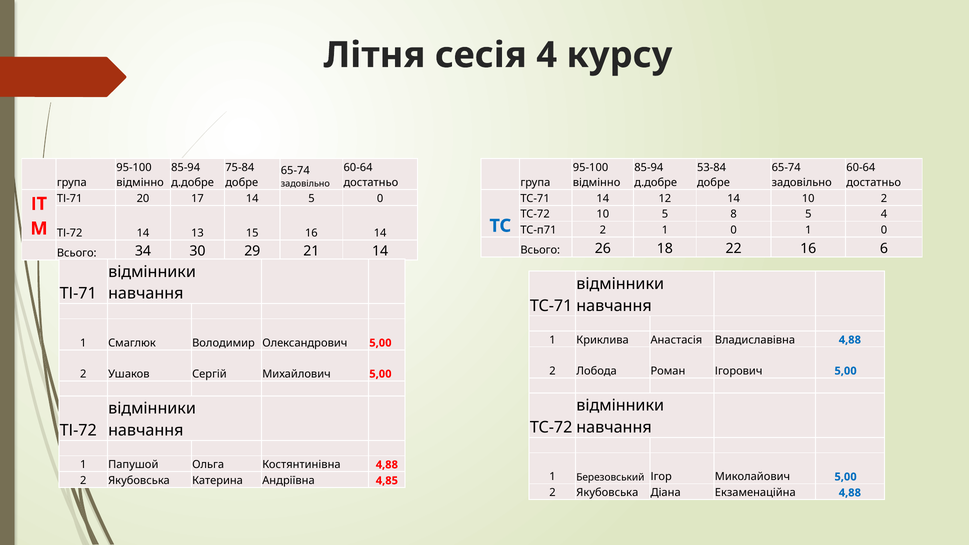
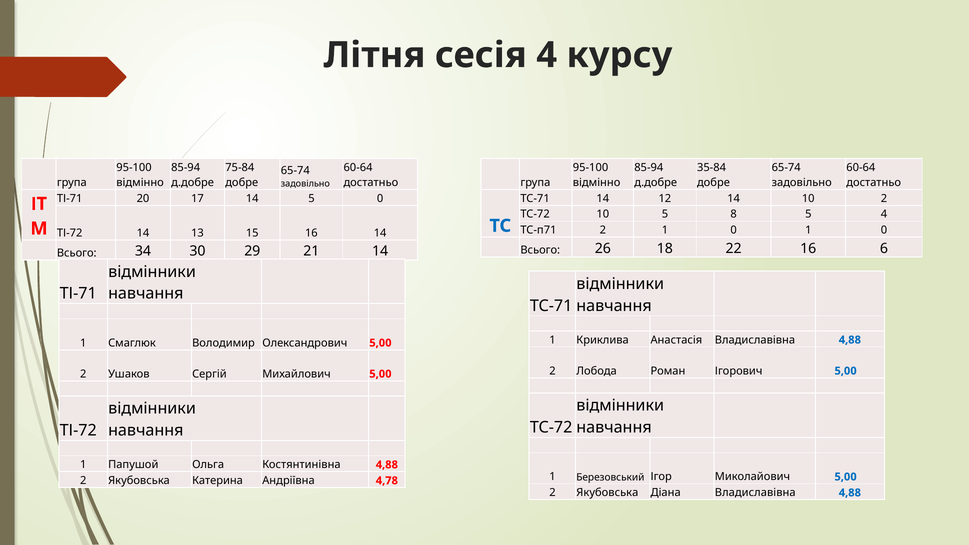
53-84: 53-84 -> 35-84
4,85: 4,85 -> 4,78
Діана Екзаменаційна: Екзаменаційна -> Владиславівна
